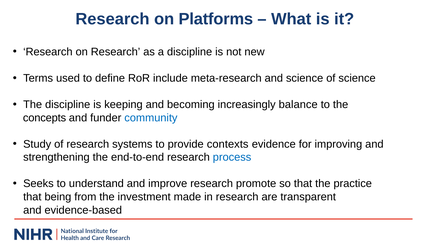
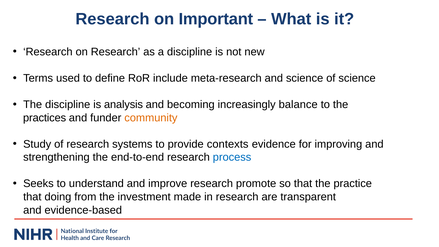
Platforms: Platforms -> Important
keeping: keeping -> analysis
concepts: concepts -> practices
community colour: blue -> orange
being: being -> doing
